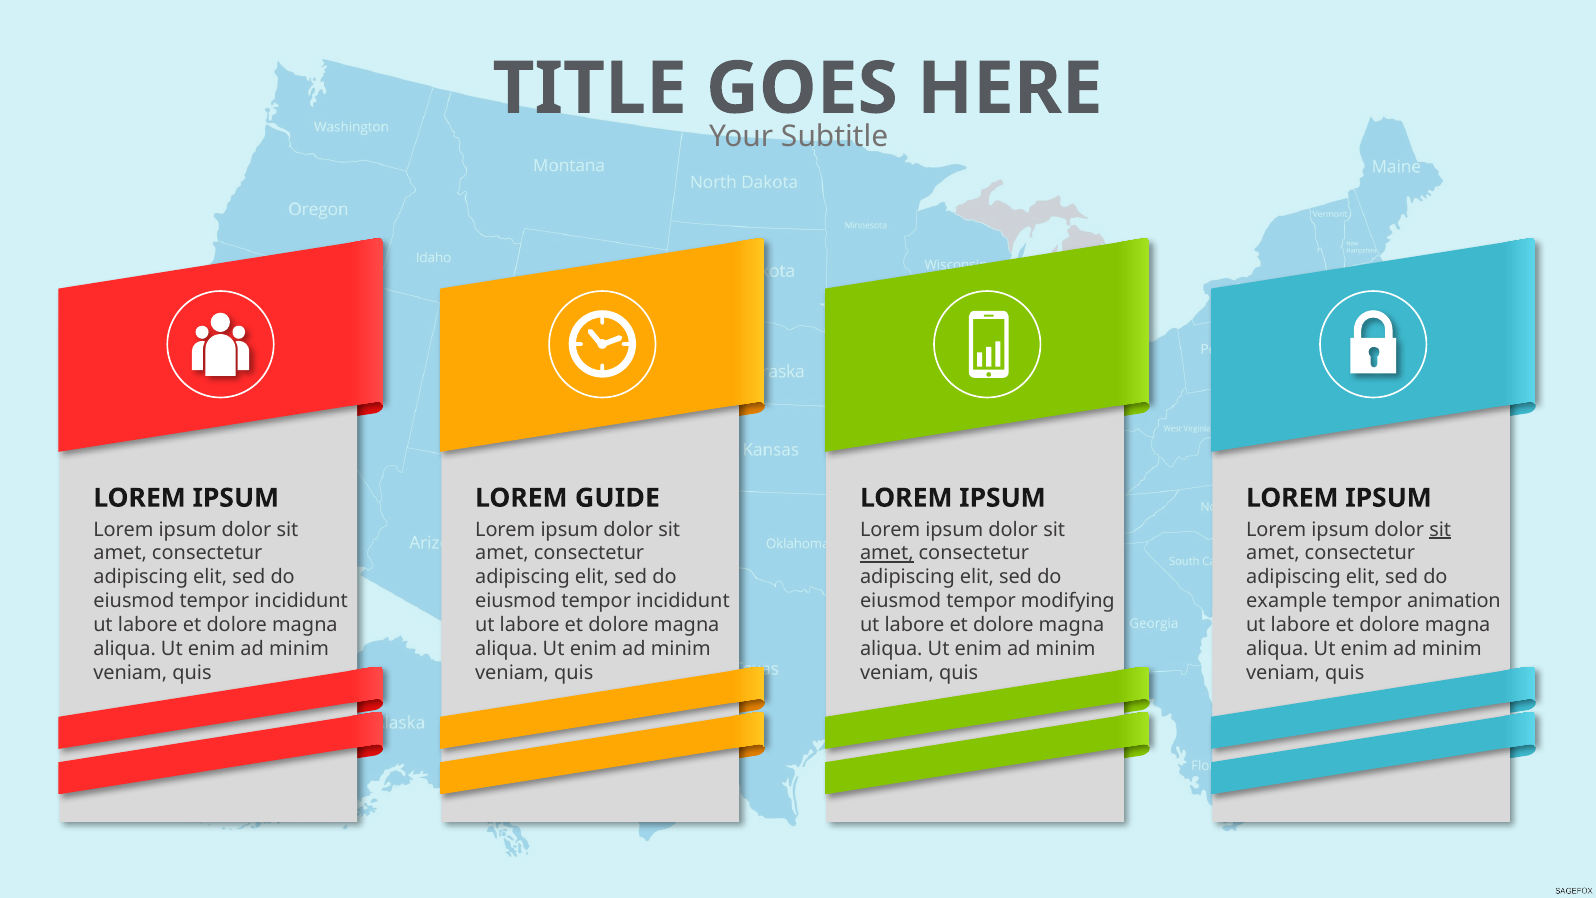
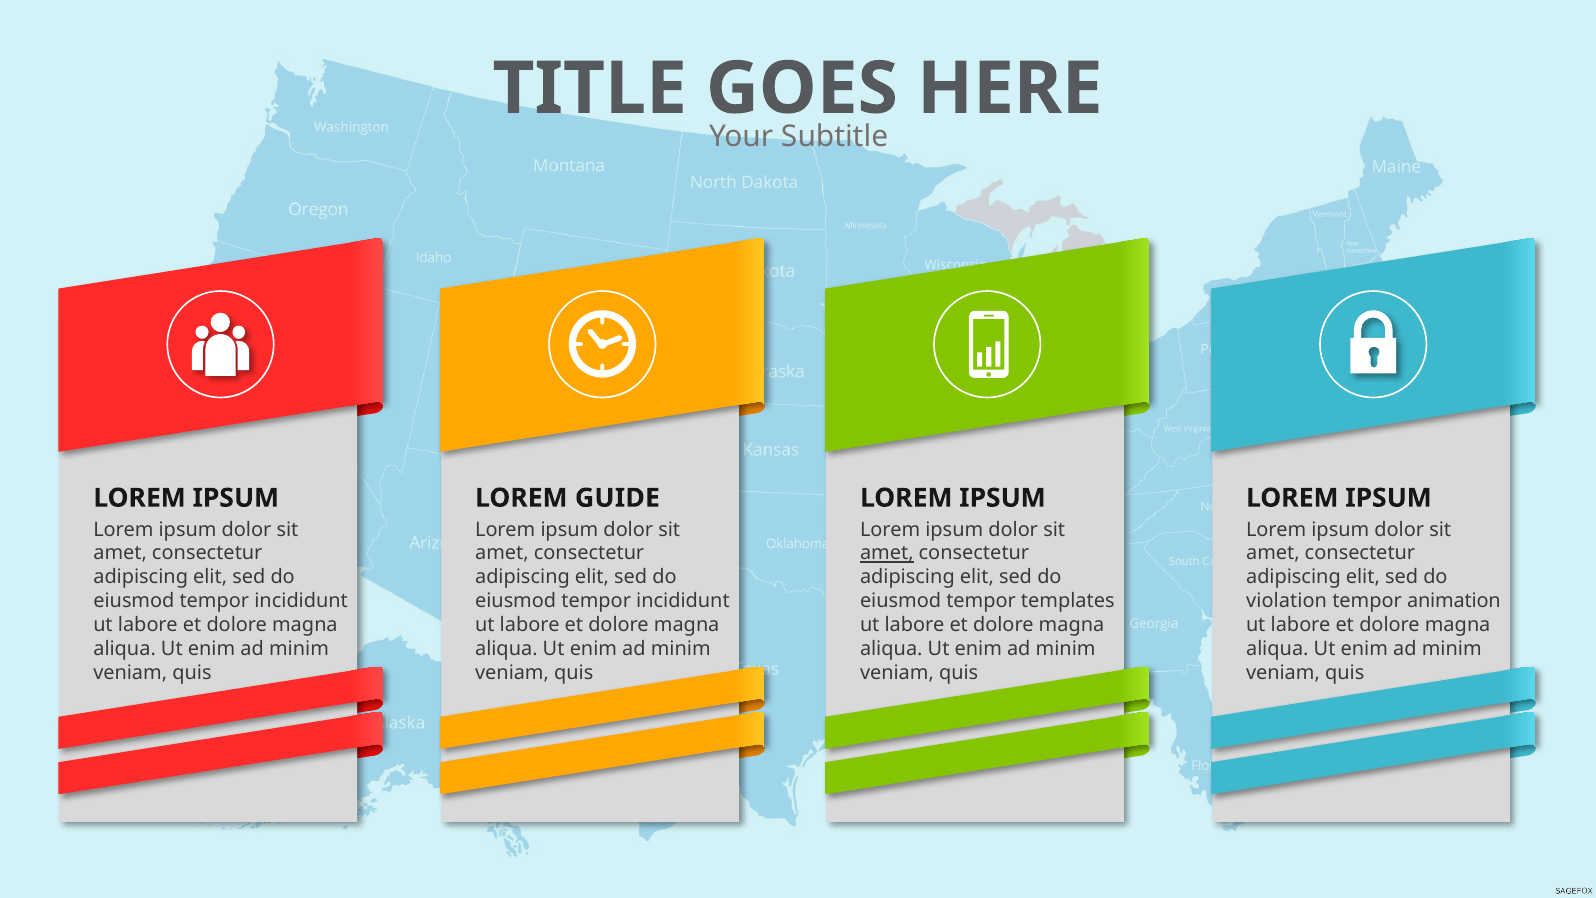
sit at (1440, 529) underline: present -> none
modifying: modifying -> templates
example: example -> violation
